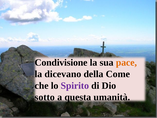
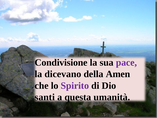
pace colour: orange -> purple
Come: Come -> Amen
sotto: sotto -> santi
